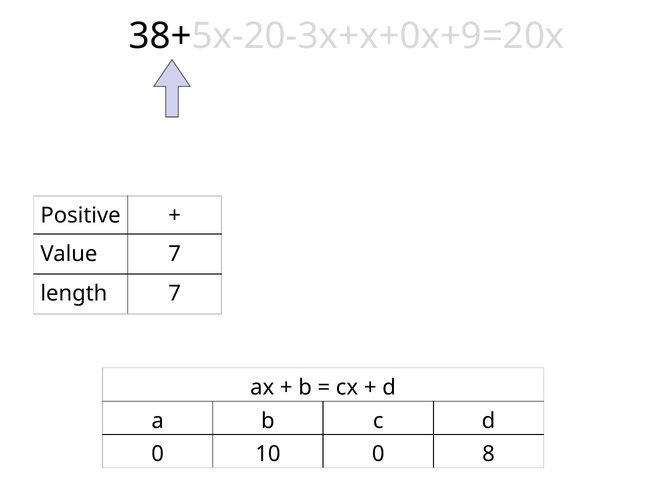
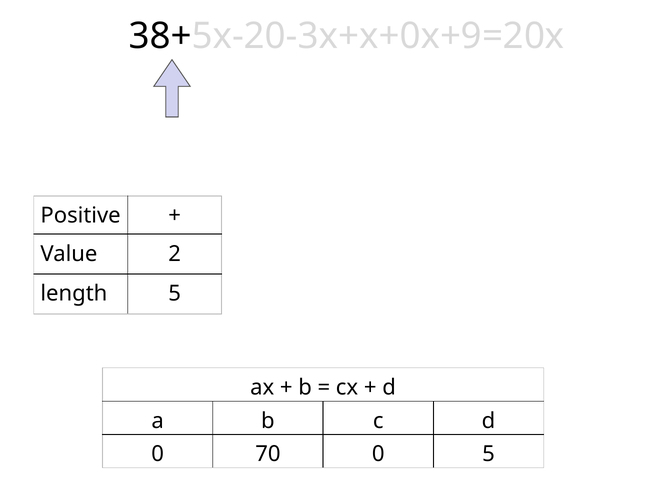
Value 7: 7 -> 2
length 7: 7 -> 5
10: 10 -> 70
0 8: 8 -> 5
